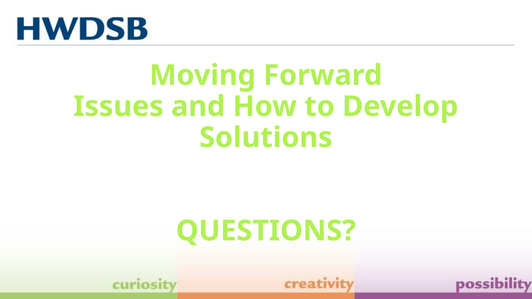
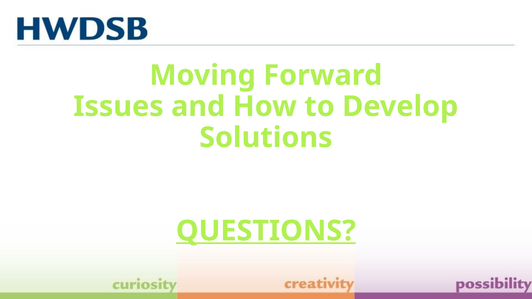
QUESTIONS underline: none -> present
